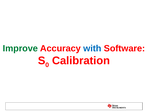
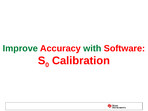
with colour: blue -> green
